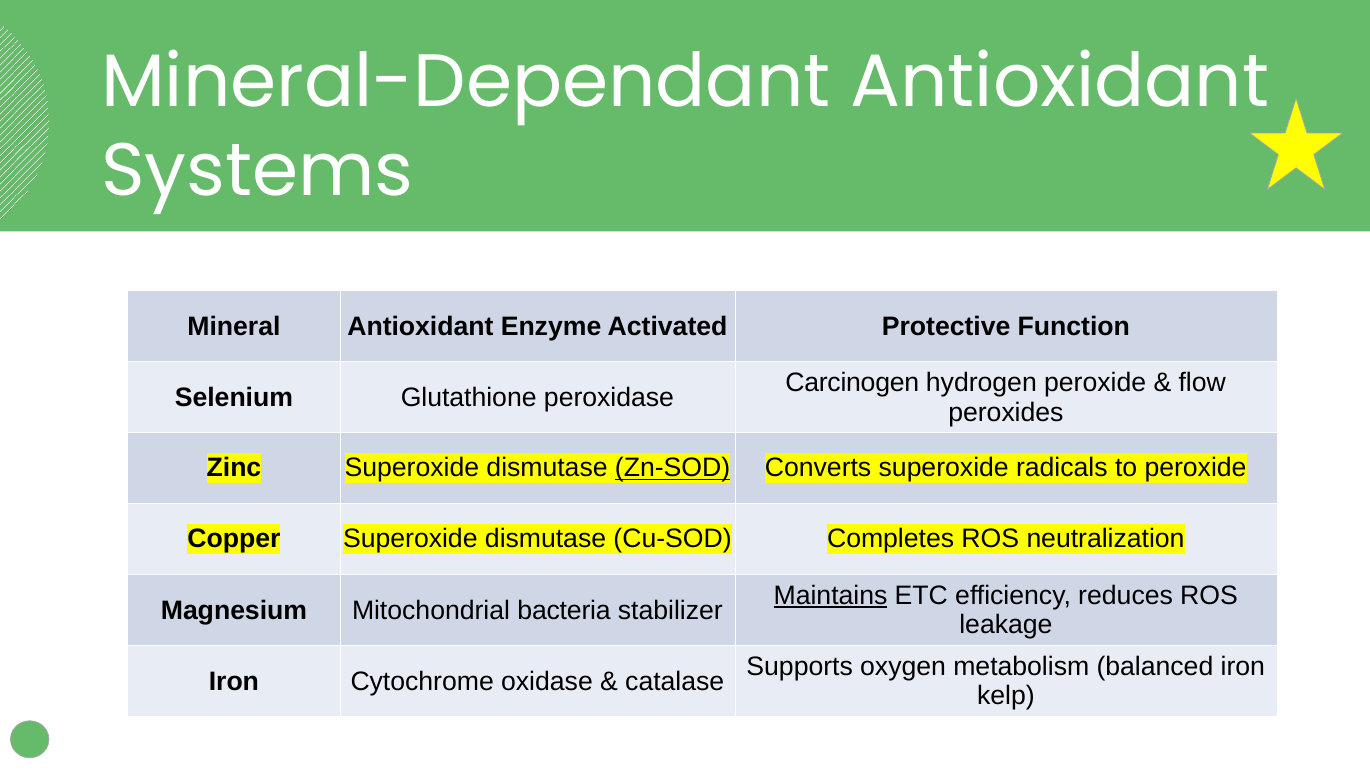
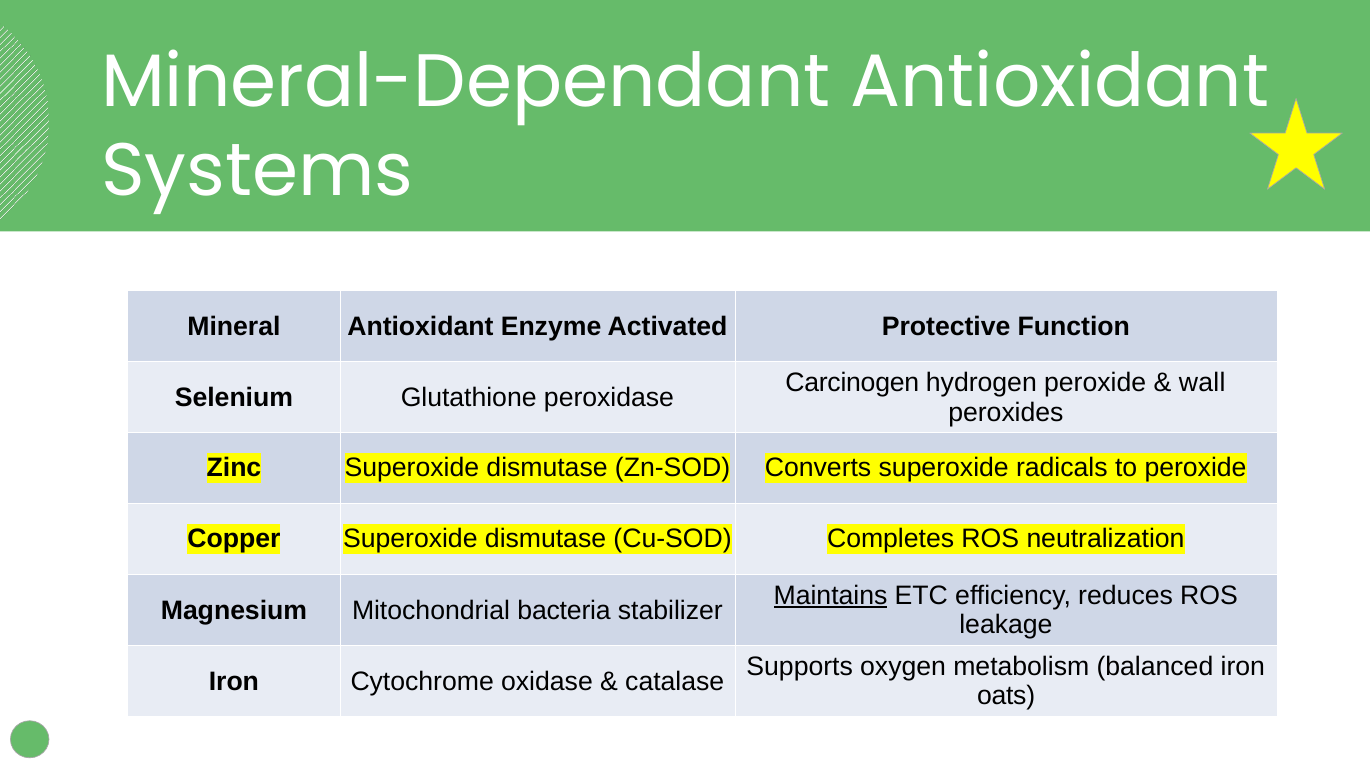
flow: flow -> wall
Zn-SOD underline: present -> none
kelp: kelp -> oats
